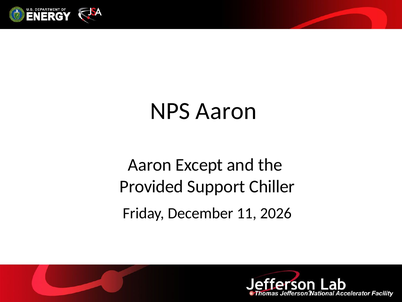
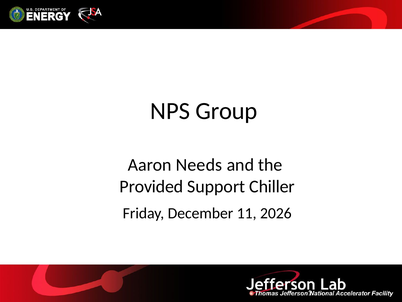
NPS Aaron: Aaron -> Group
Except: Except -> Needs
